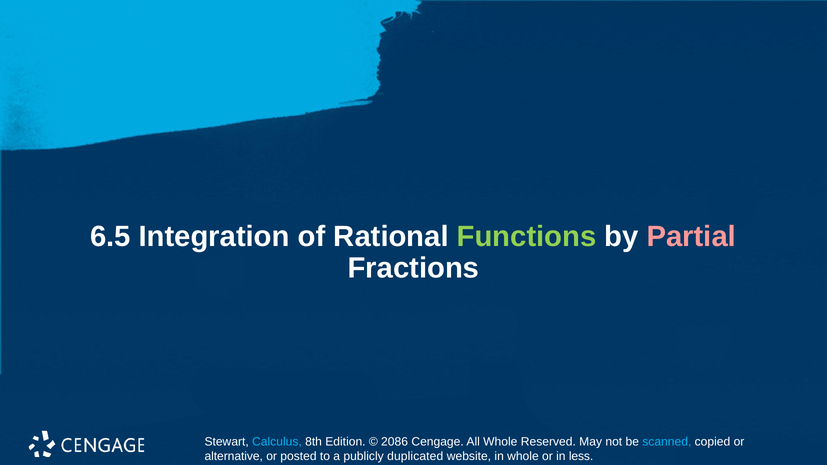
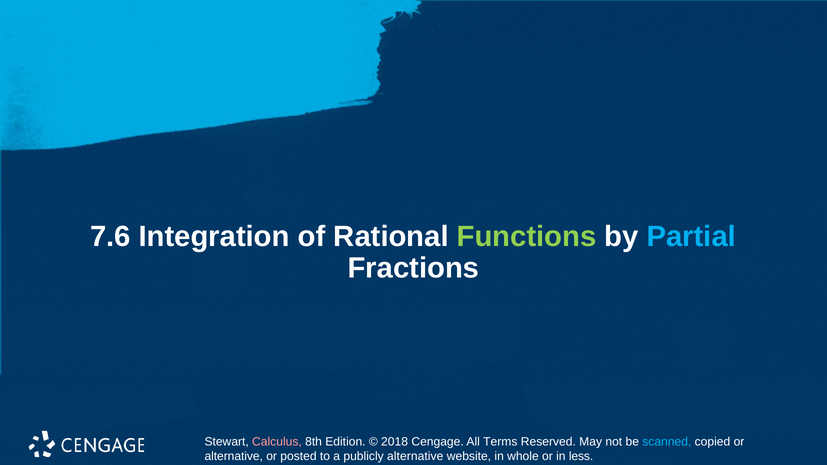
6.5: 6.5 -> 7.6
Partial colour: pink -> light blue
Calculus colour: light blue -> pink
2086: 2086 -> 2018
All Whole: Whole -> Terms
publicly duplicated: duplicated -> alternative
